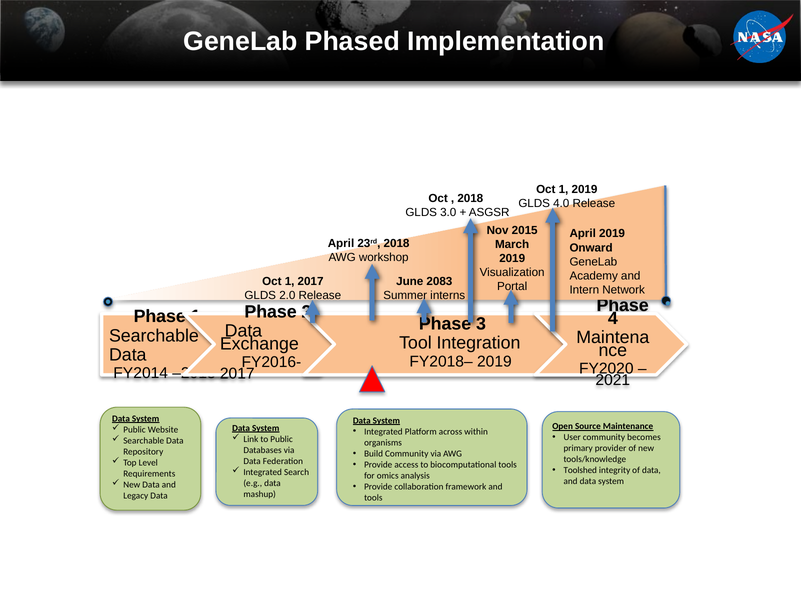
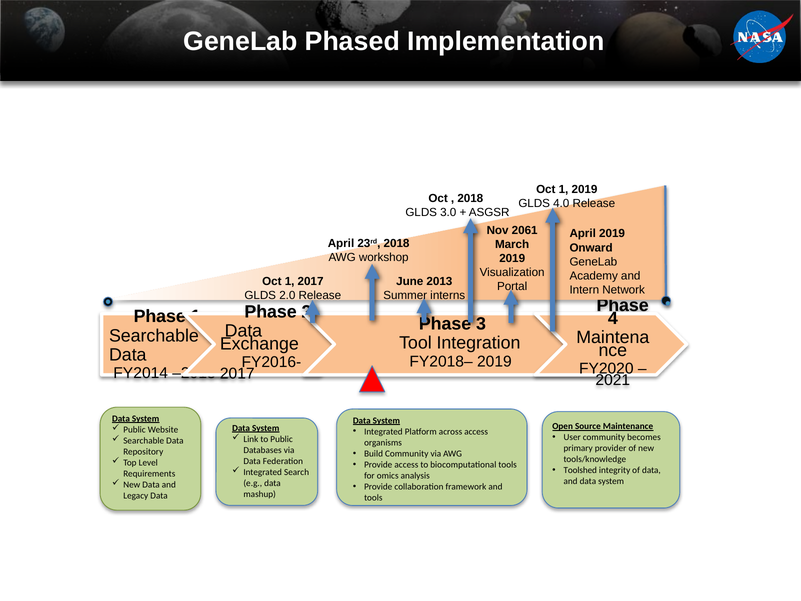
2015: 2015 -> 2061
2083: 2083 -> 2013
across within: within -> access
